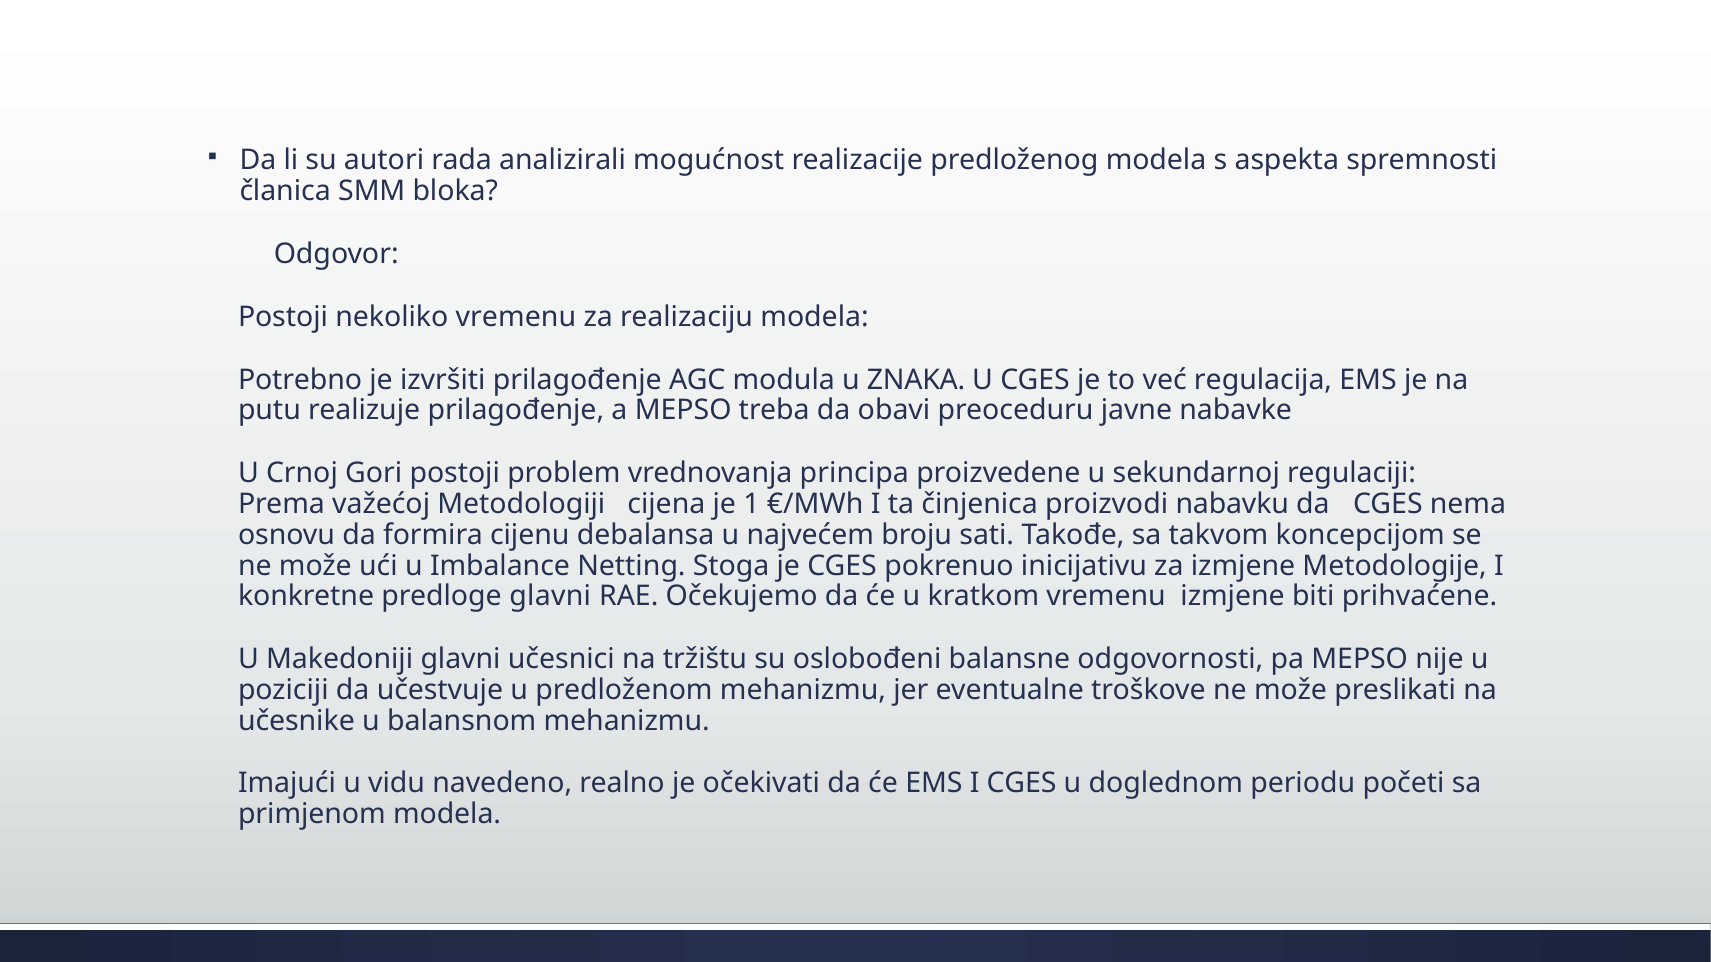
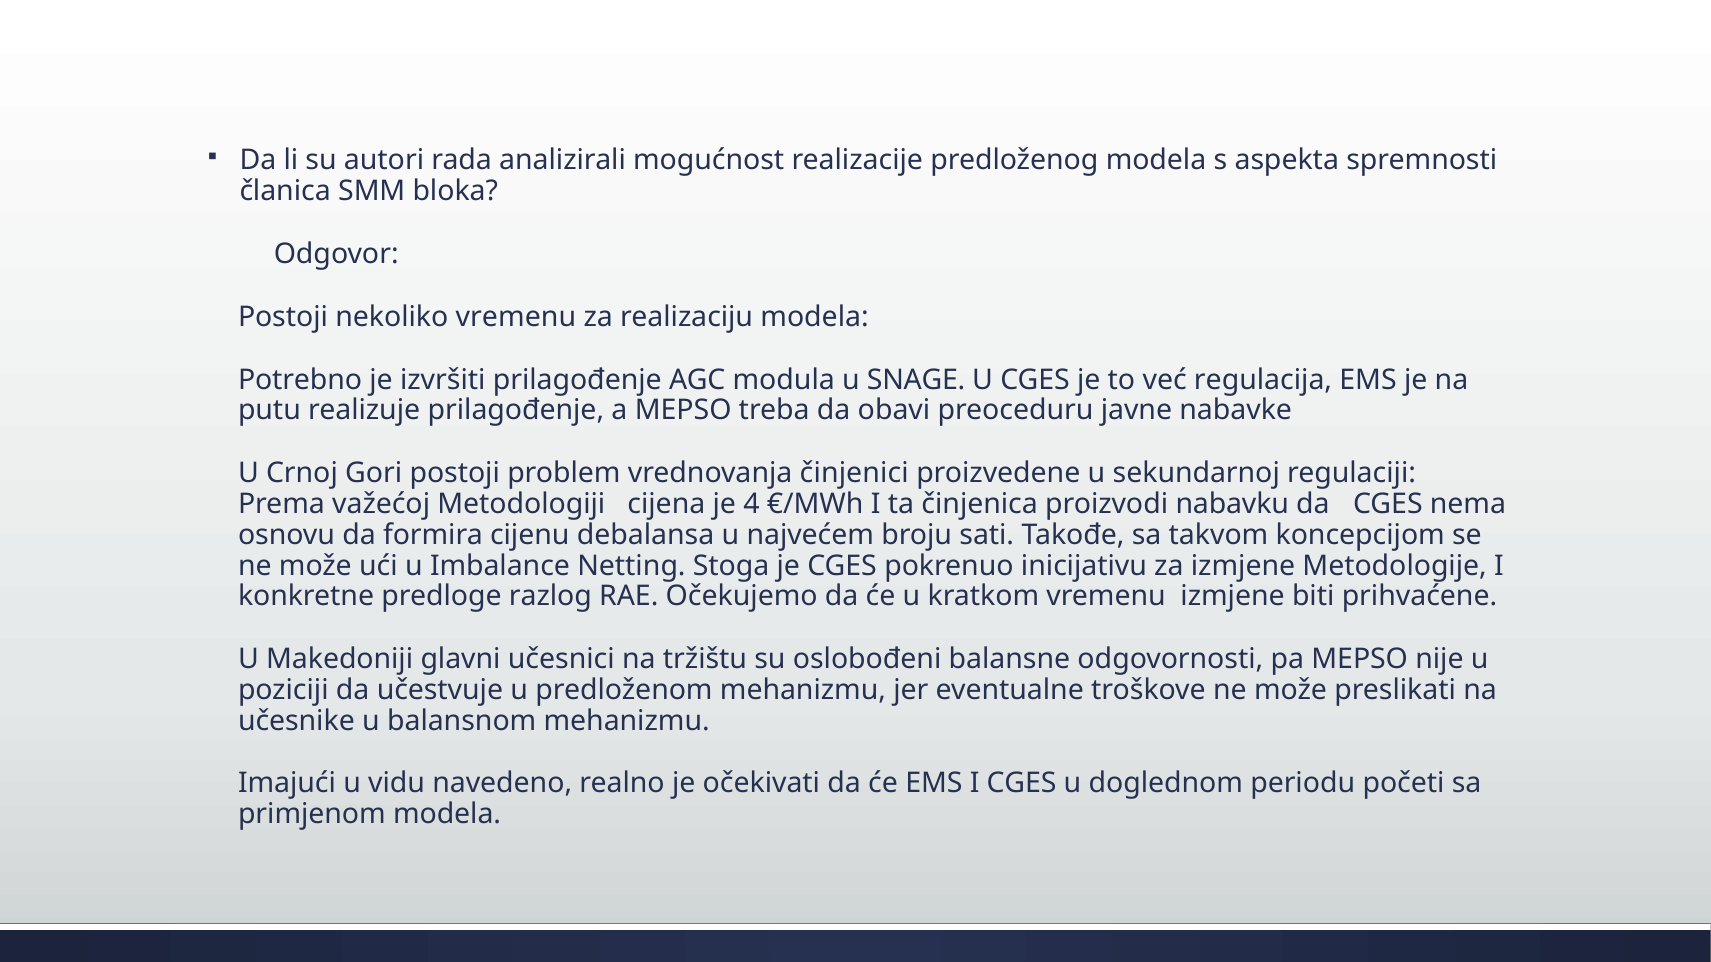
ZNAKA: ZNAKA -> SNAGE
principa: principa -> činjenici
1: 1 -> 4
predloge glavni: glavni -> razlog
